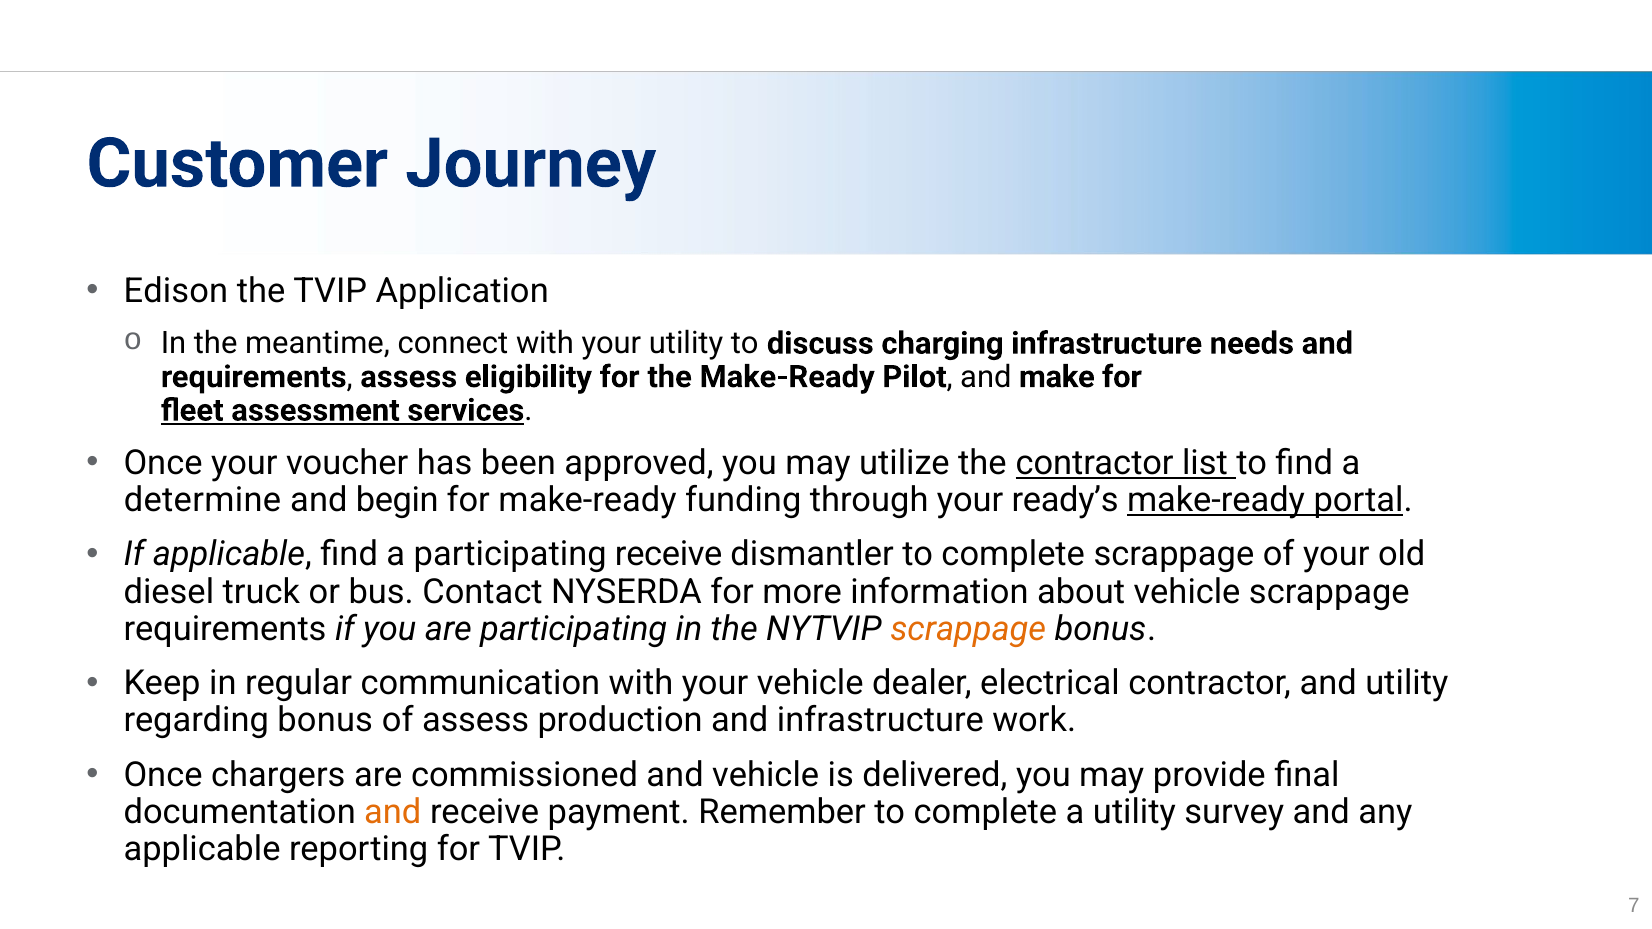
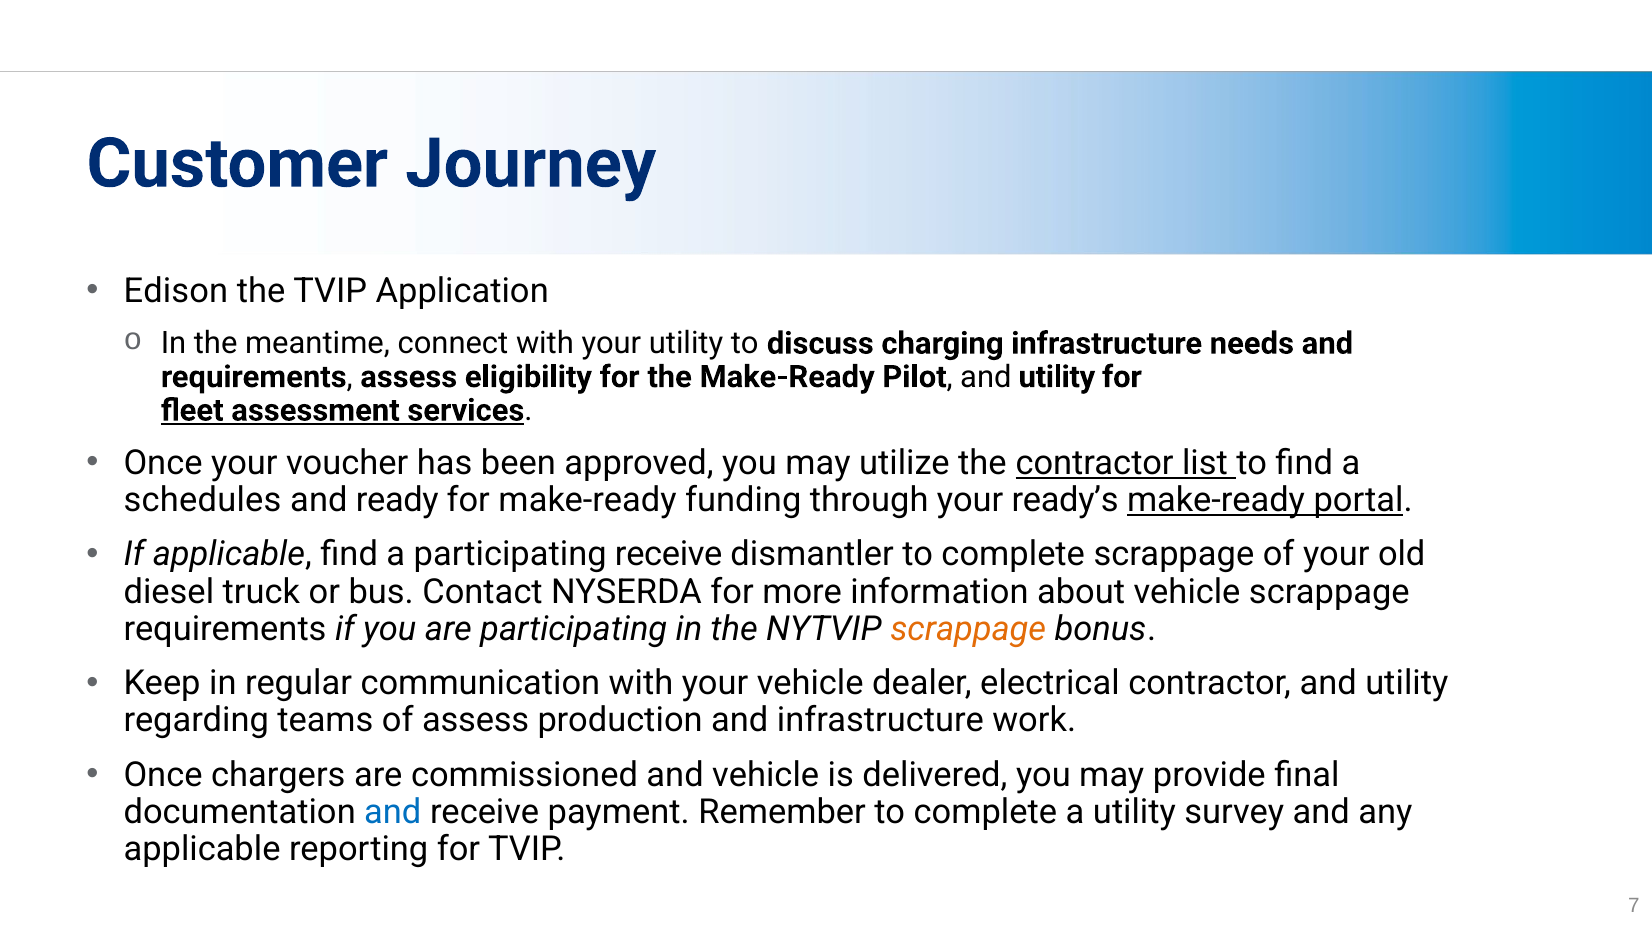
Pilot and make: make -> utility
determine: determine -> schedules
begin: begin -> ready
regarding bonus: bonus -> teams
and at (393, 812) colour: orange -> blue
